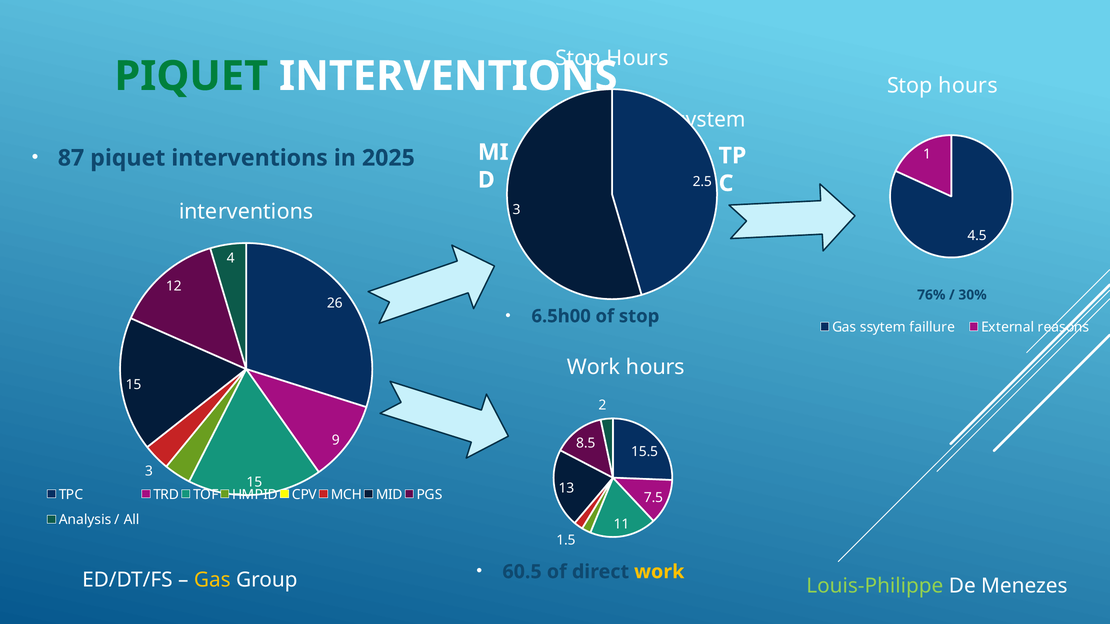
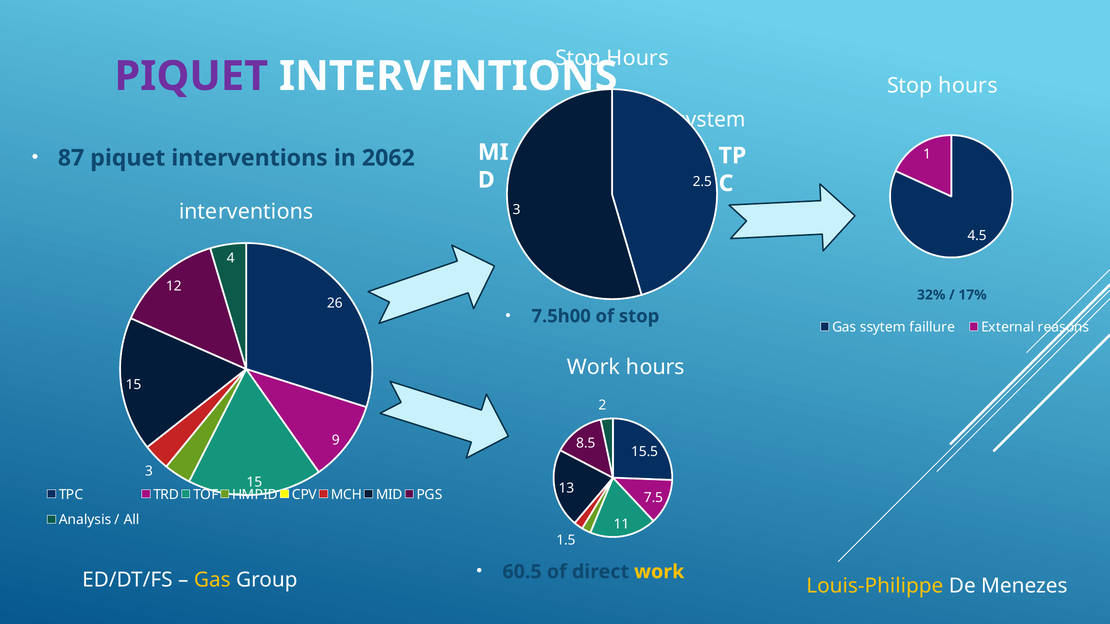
PIQUET at (191, 76) colour: green -> purple
2025: 2025 -> 2062
76%: 76% -> 32%
30%: 30% -> 17%
6.5h00: 6.5h00 -> 7.5h00
Louis-Philippe colour: light green -> yellow
